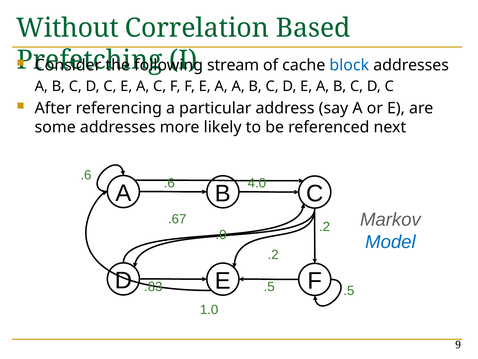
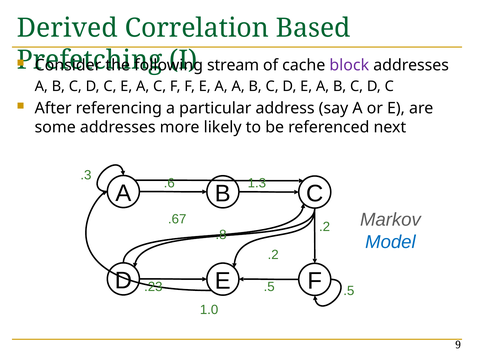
Without: Without -> Derived
block colour: blue -> purple
.6 at (86, 175): .6 -> .3
4.0: 4.0 -> 1.3
.0: .0 -> .8
.83: .83 -> .23
